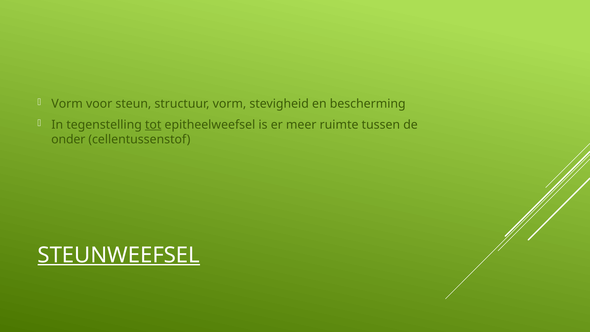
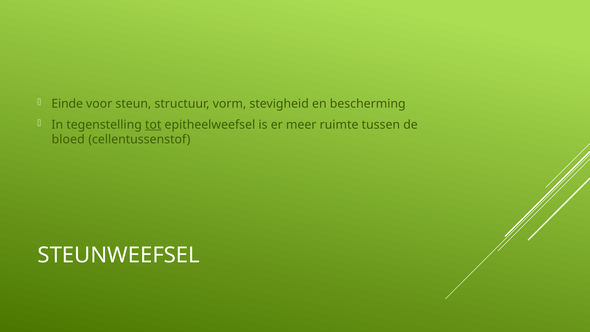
Vorm at (67, 104): Vorm -> Einde
onder: onder -> bloed
STEUNWEEFSEL underline: present -> none
